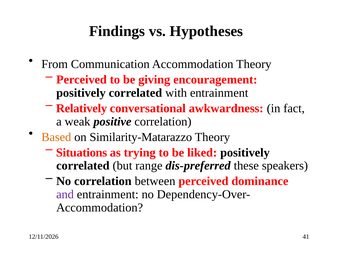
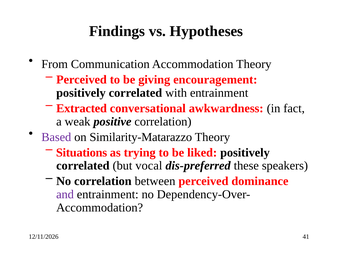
Relatively: Relatively -> Extracted
Based colour: orange -> purple
range: range -> vocal
